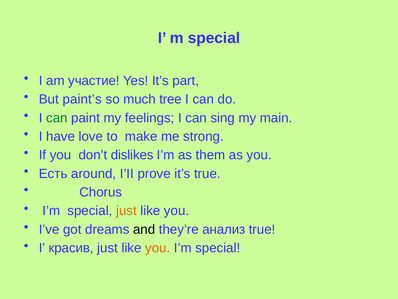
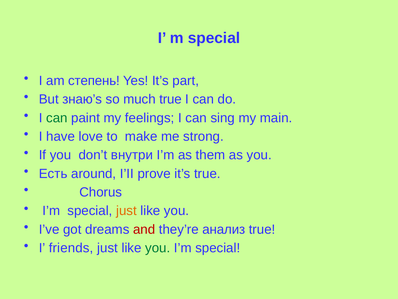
участие: участие -> степень
paint’s: paint’s -> знаю’s
much tree: tree -> true
dislikes: dislikes -> внутри
and colour: black -> red
красив: красив -> friends
you at (158, 248) colour: orange -> green
